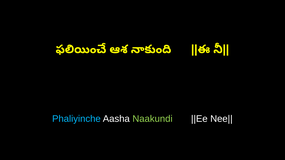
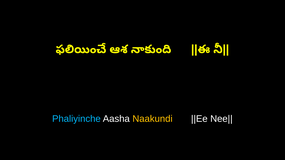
Naakundi colour: light green -> yellow
